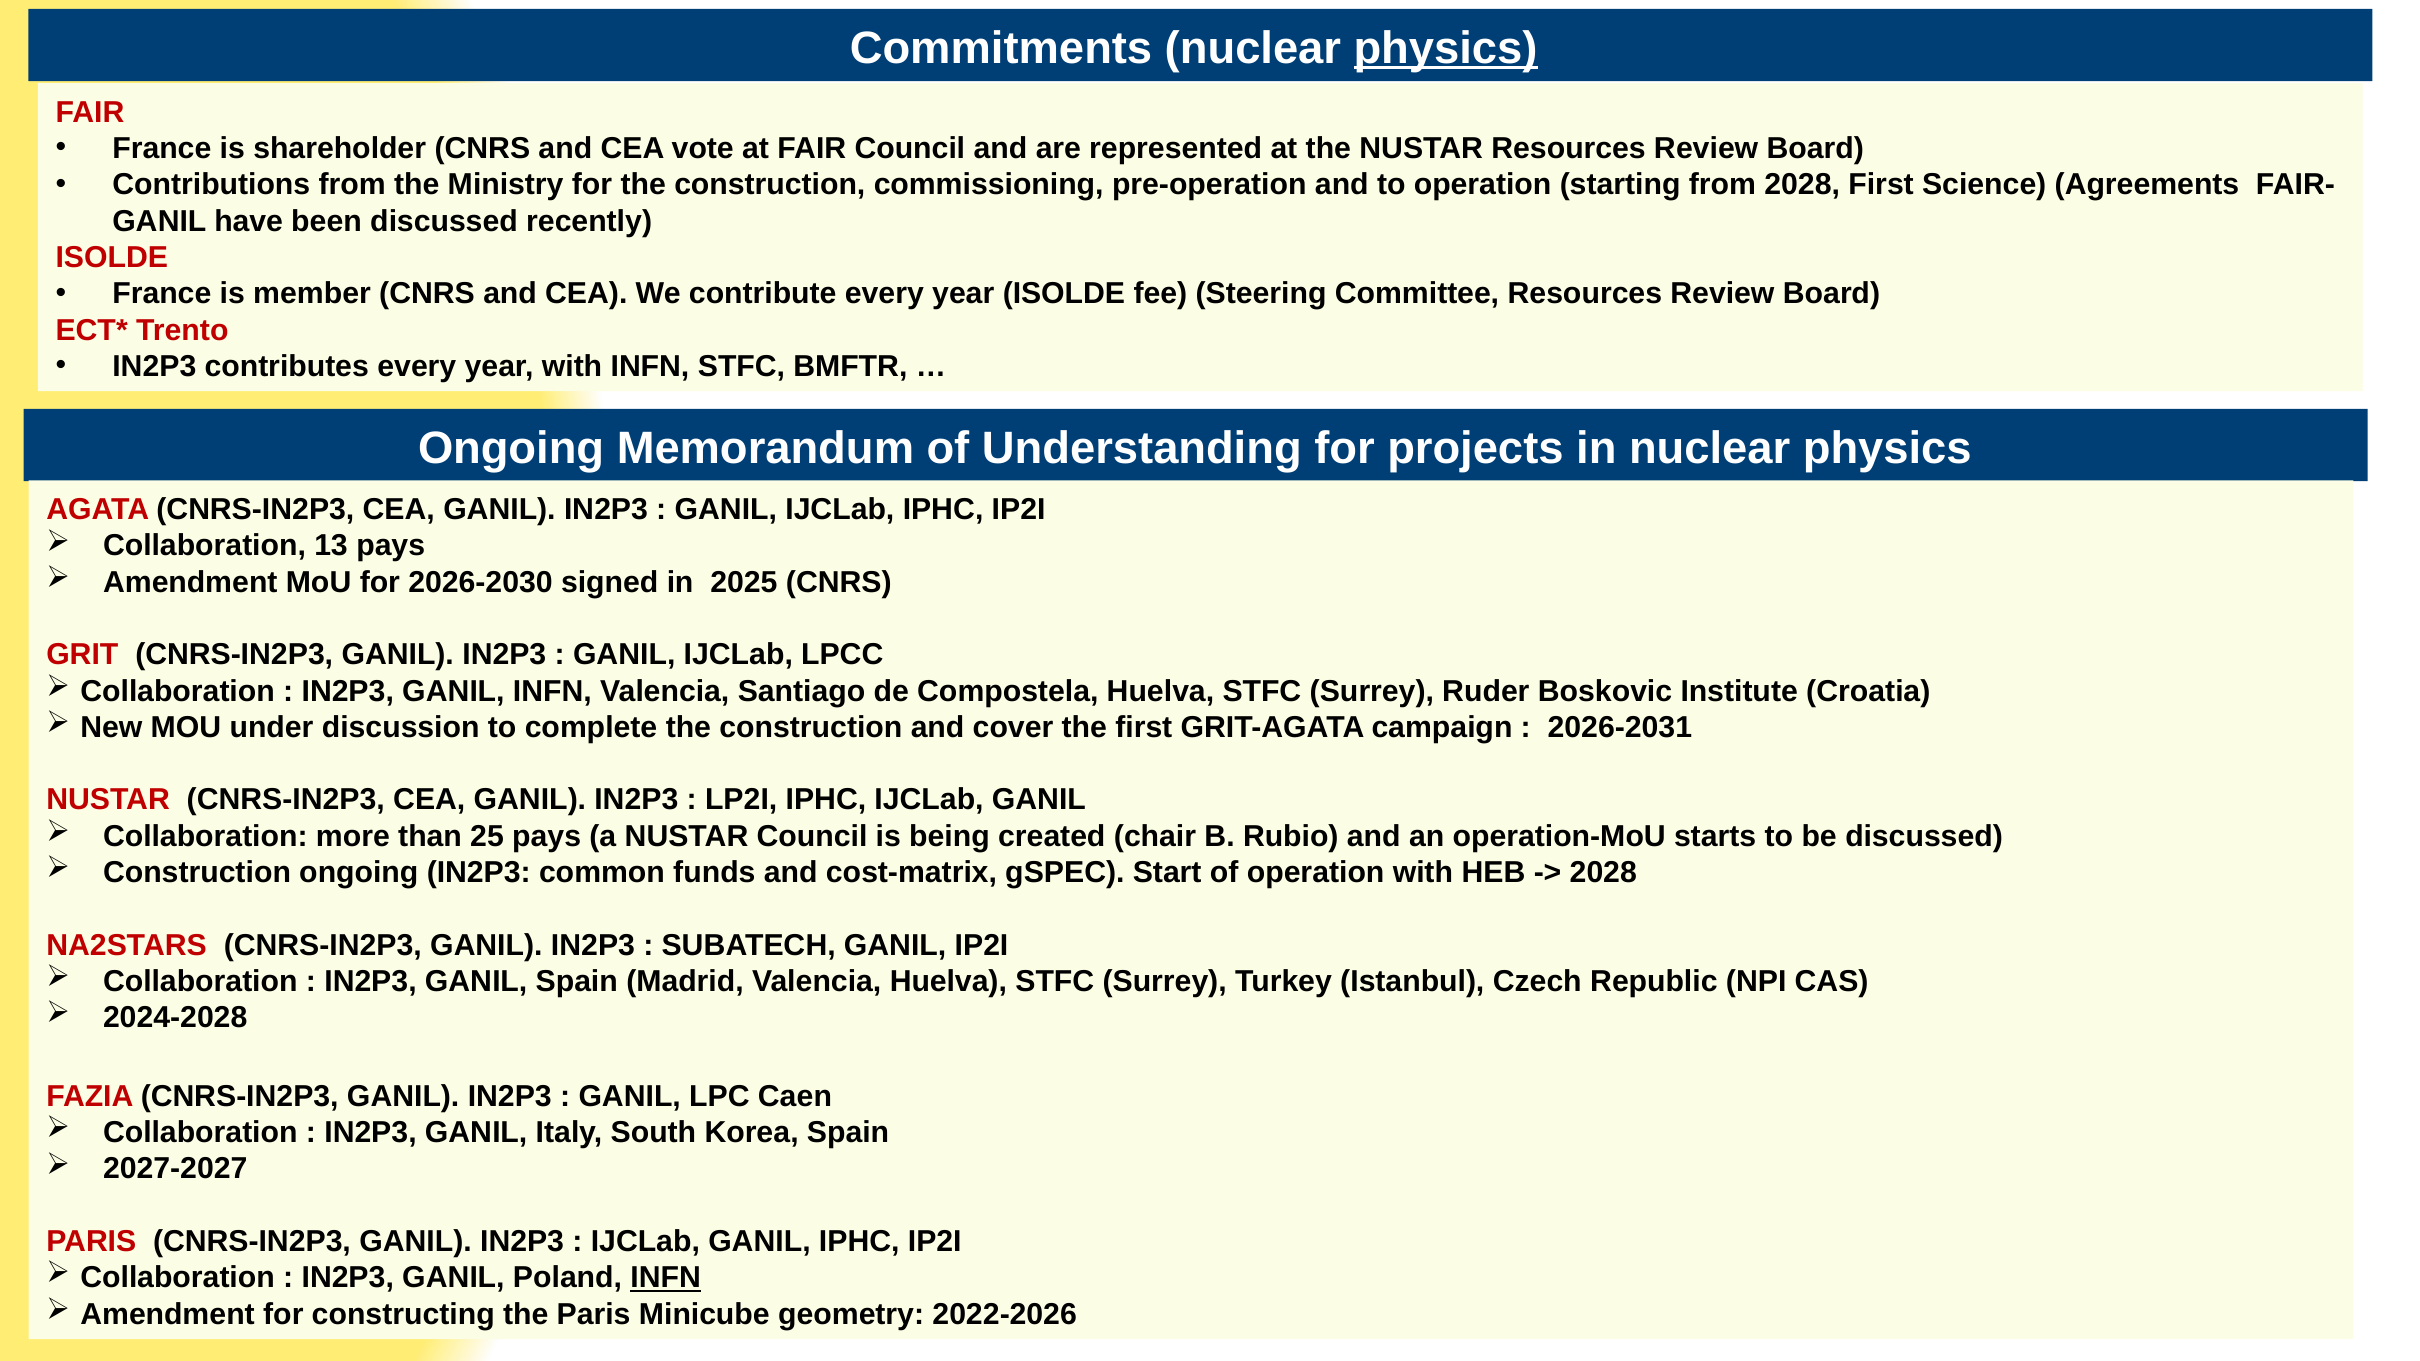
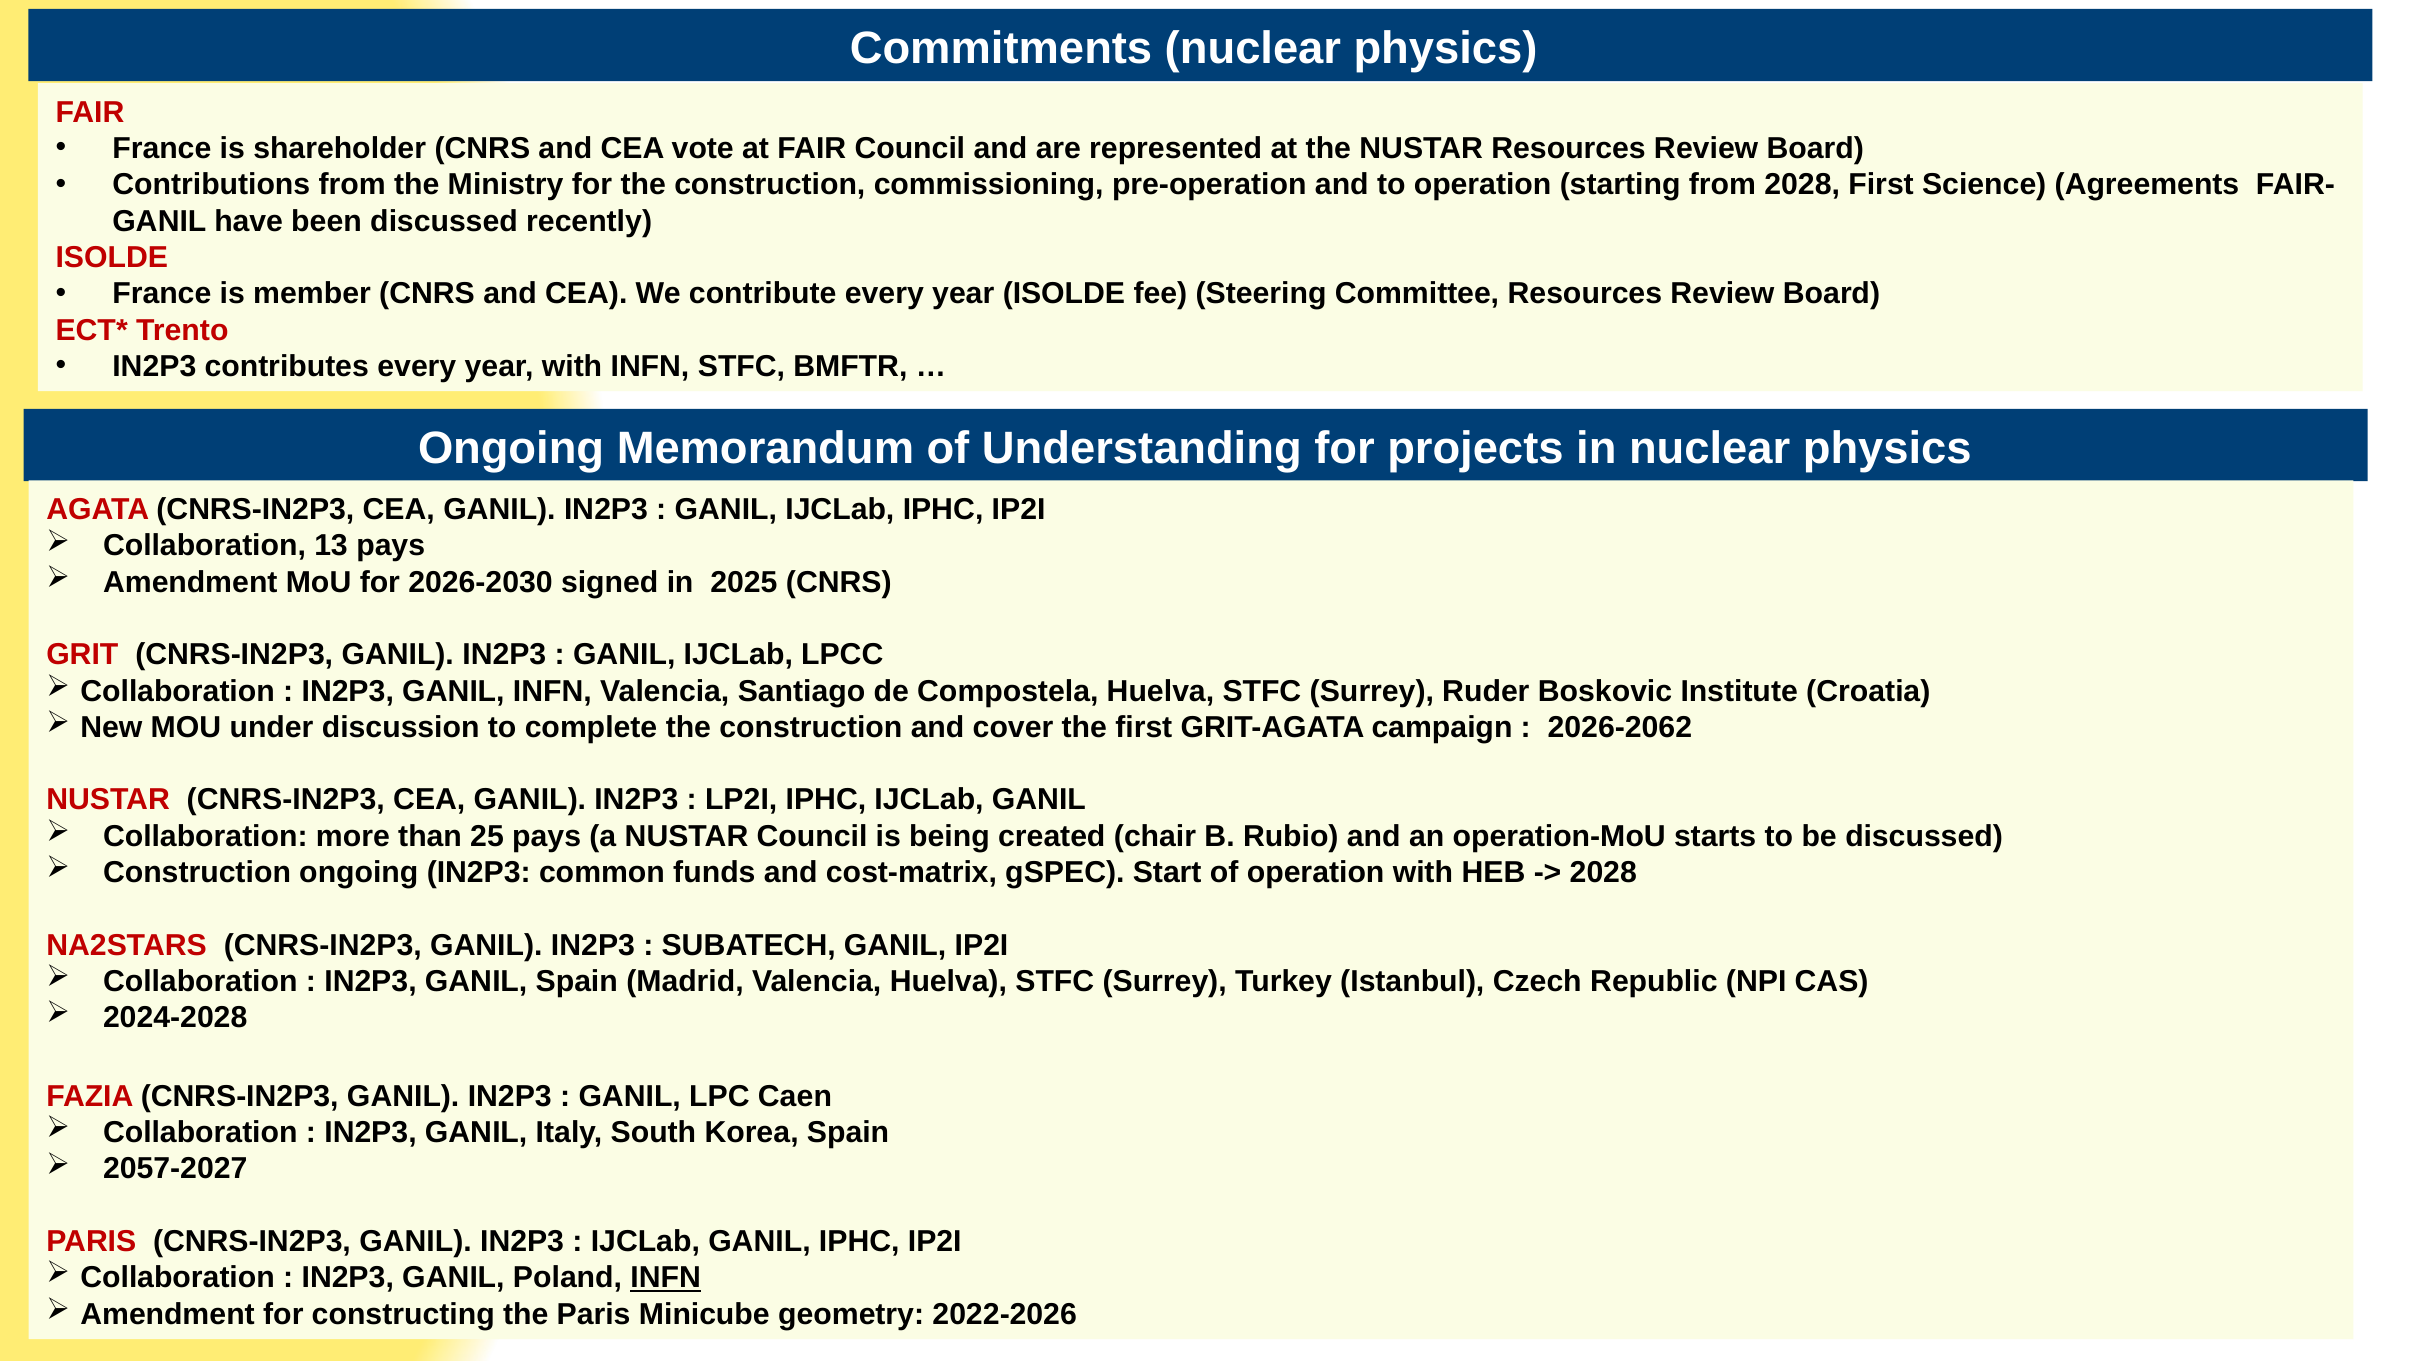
physics at (1446, 48) underline: present -> none
2026-2031: 2026-2031 -> 2026-2062
2027-2027: 2027-2027 -> 2057-2027
